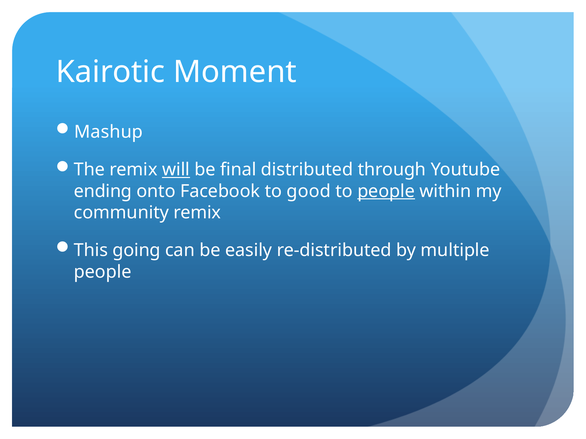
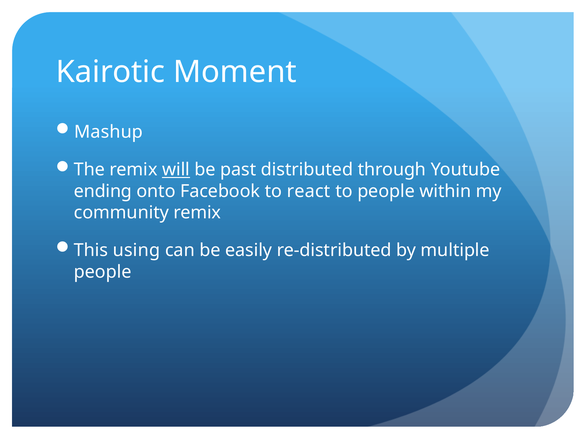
final: final -> past
good: good -> react
people at (386, 191) underline: present -> none
going: going -> using
